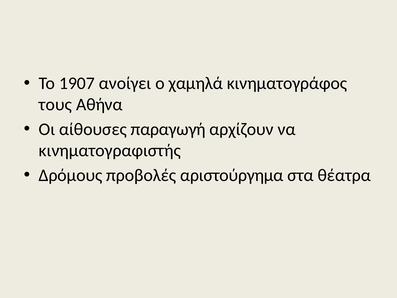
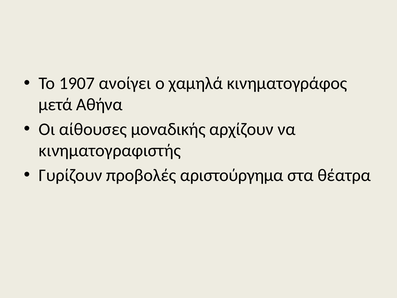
τους: τους -> μετά
παραγωγή: παραγωγή -> μοναδικής
Δρόμους: Δρόμους -> Γυρίζουν
